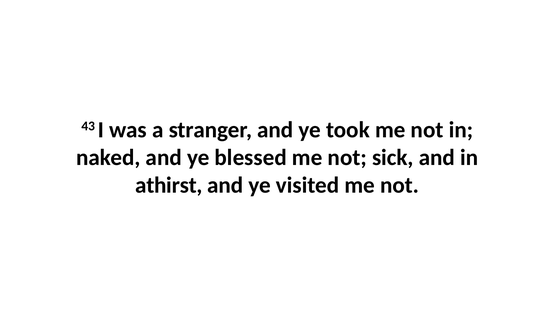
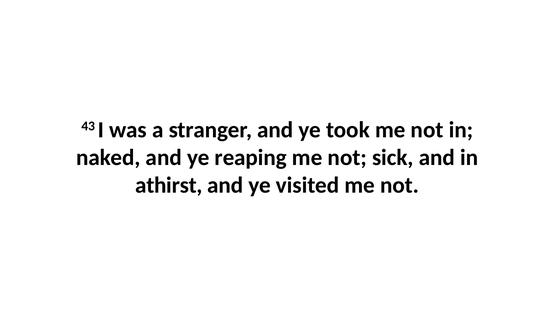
blessed: blessed -> reaping
